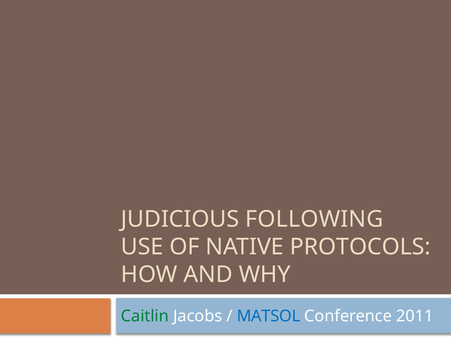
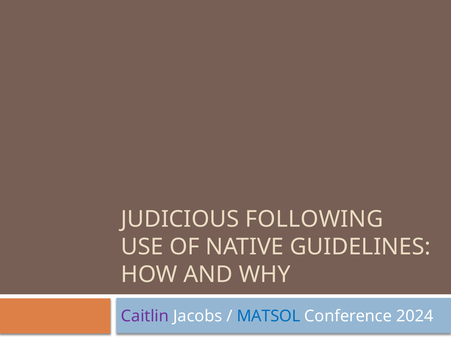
PROTOCOLS: PROTOCOLS -> GUIDELINES
Caitlin colour: green -> purple
2011: 2011 -> 2024
